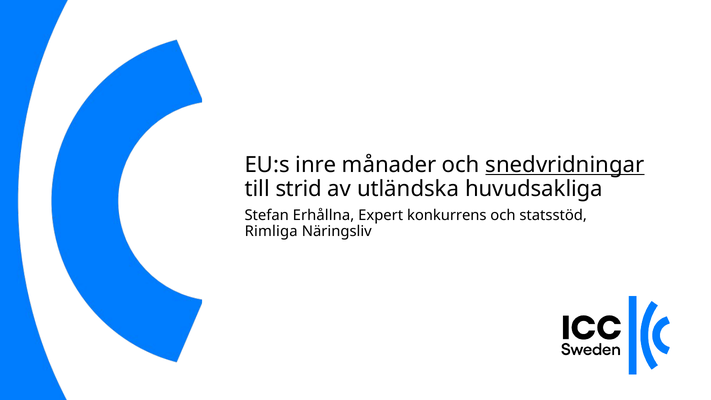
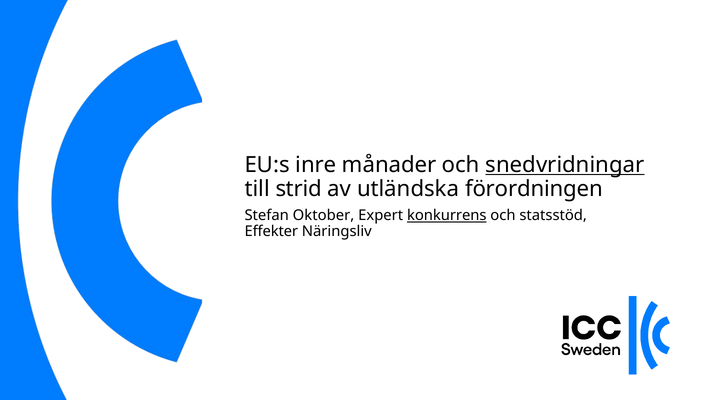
huvudsakliga: huvudsakliga -> förordningen
Erhållna: Erhållna -> Oktober
konkurrens underline: none -> present
Rimliga: Rimliga -> Effekter
